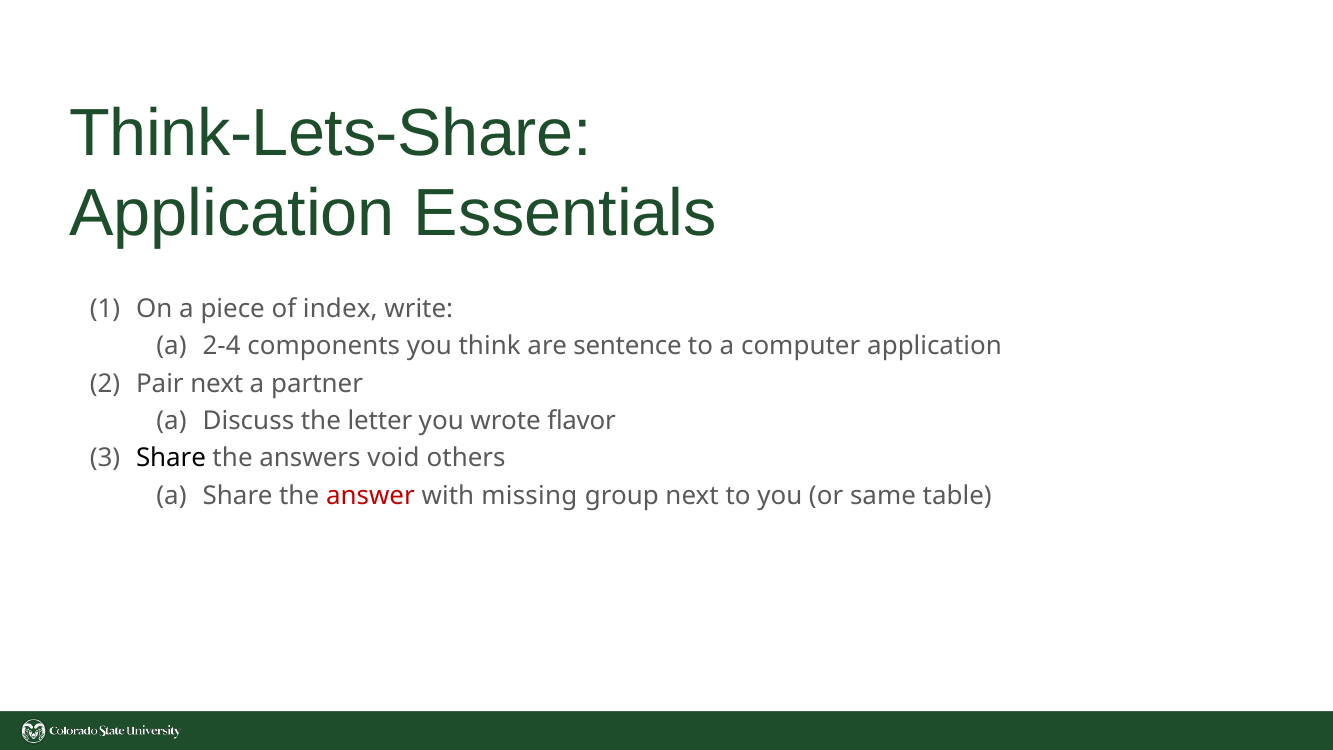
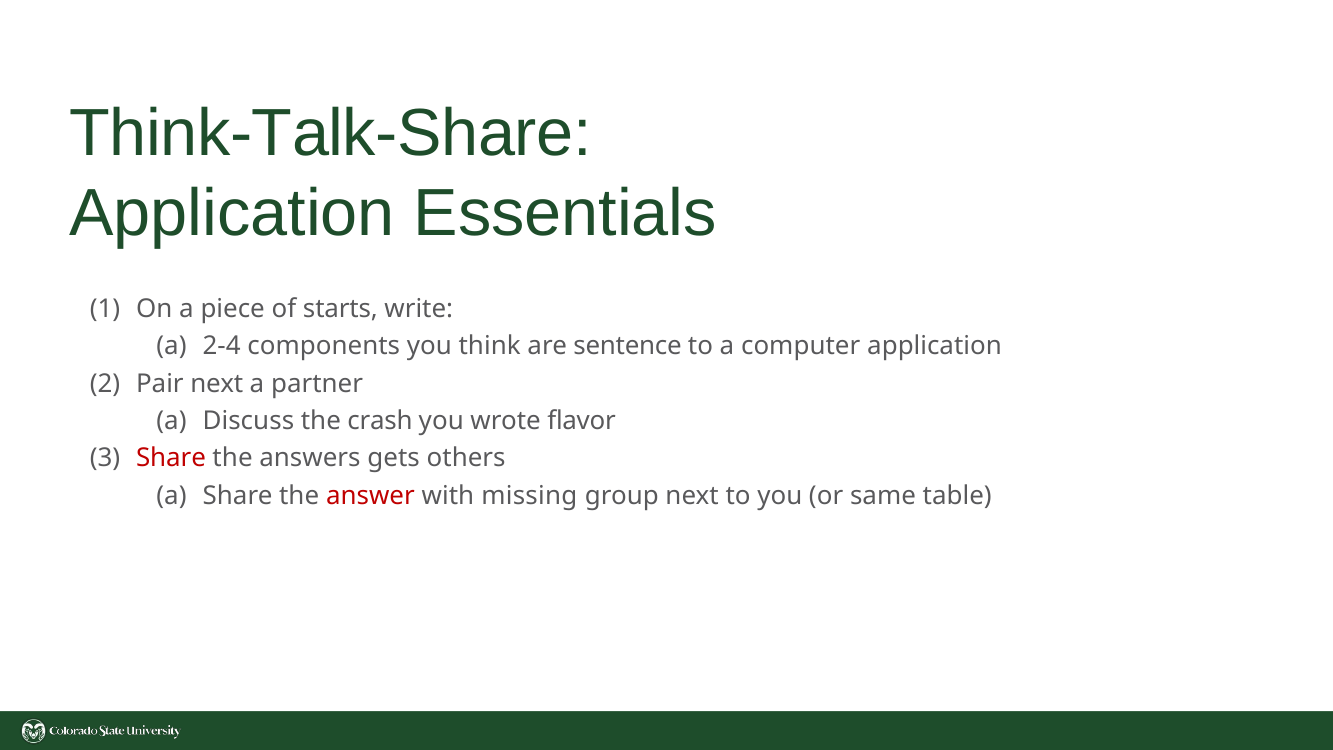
Think-Lets-Share: Think-Lets-Share -> Think-Talk-Share
index: index -> starts
letter: letter -> crash
Share at (171, 458) colour: black -> red
void: void -> gets
